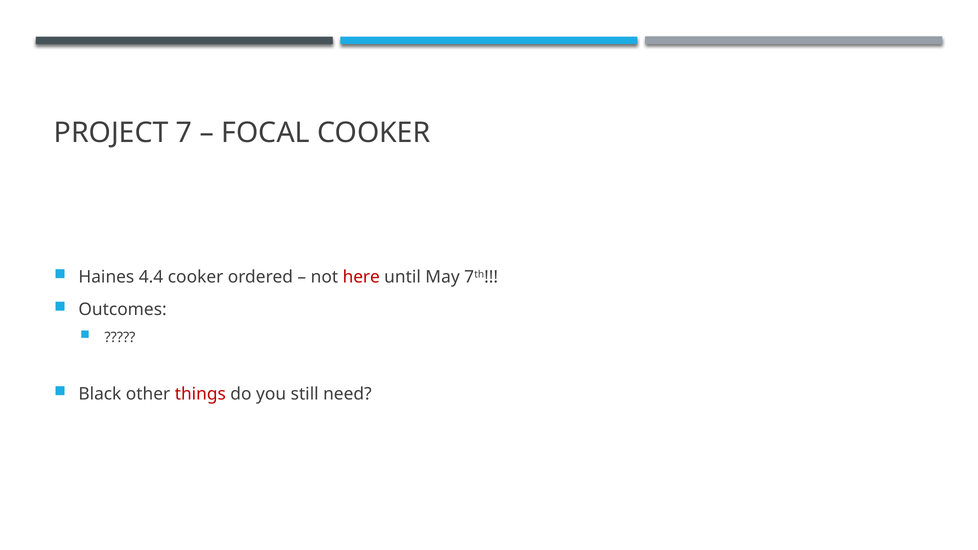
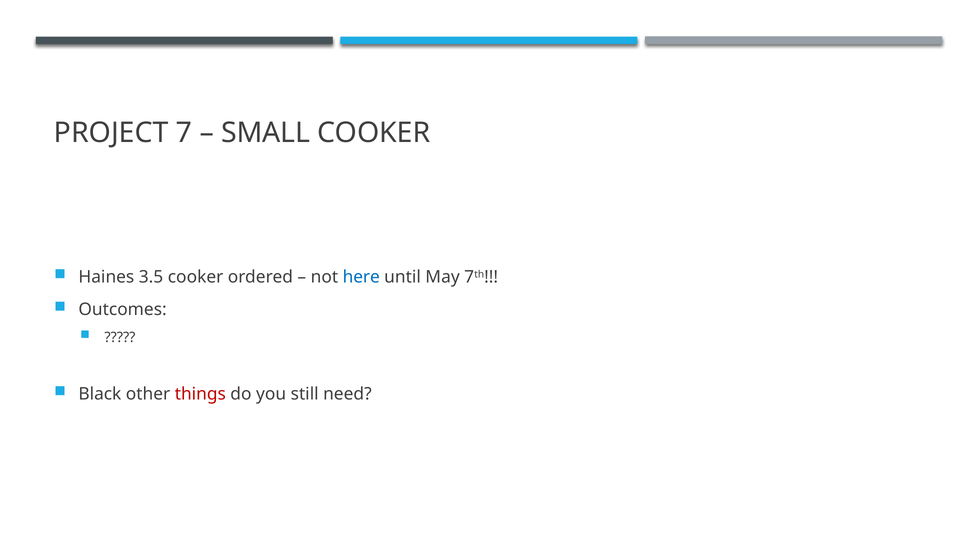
FOCAL: FOCAL -> SMALL
4.4: 4.4 -> 3.5
here colour: red -> blue
